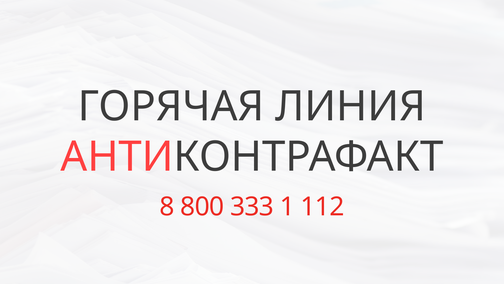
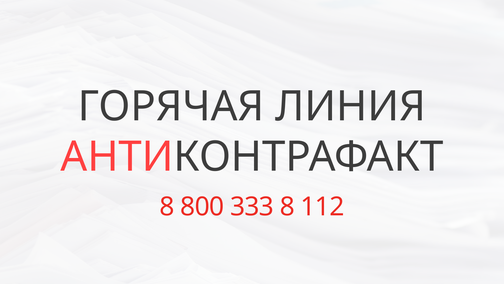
333 1: 1 -> 8
